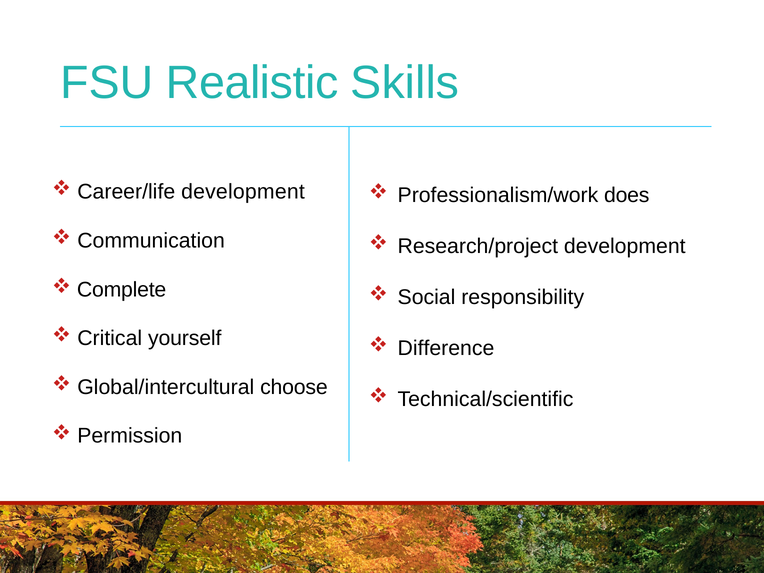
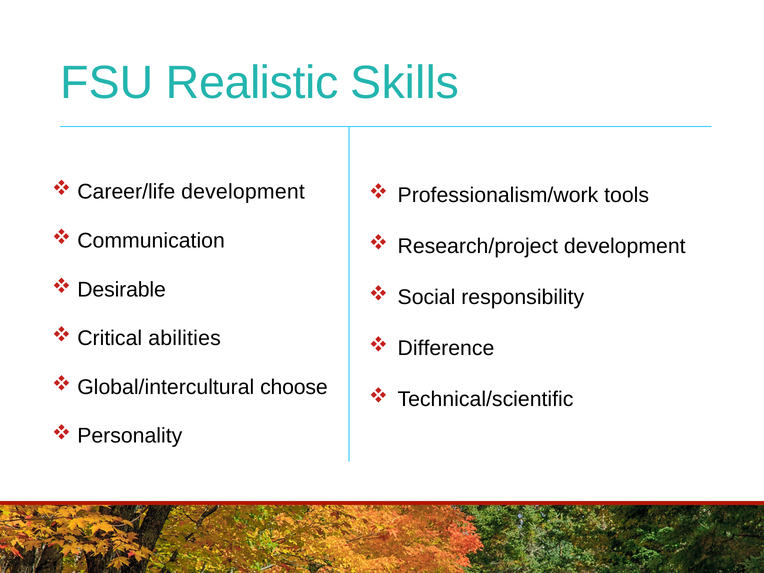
does: does -> tools
Complete: Complete -> Desirable
yourself: yourself -> abilities
Permission: Permission -> Personality
